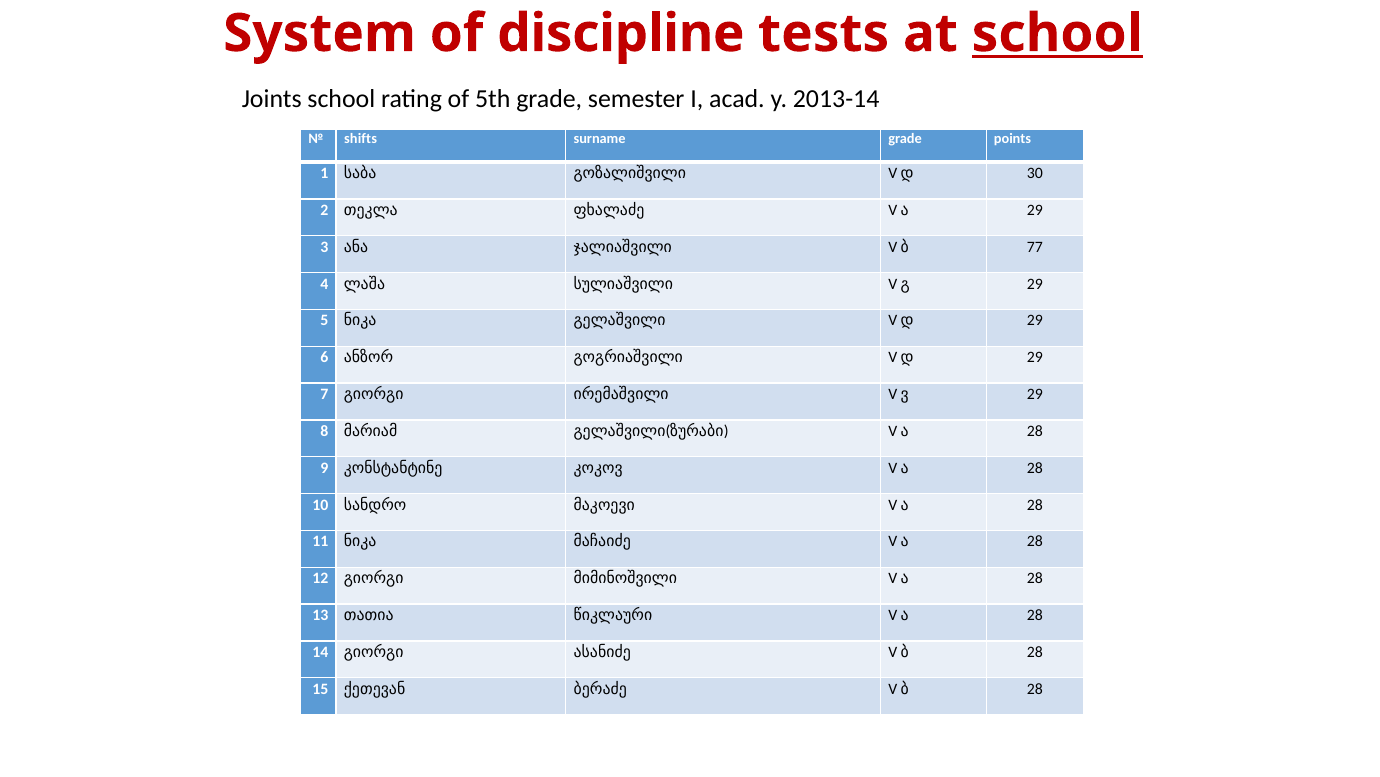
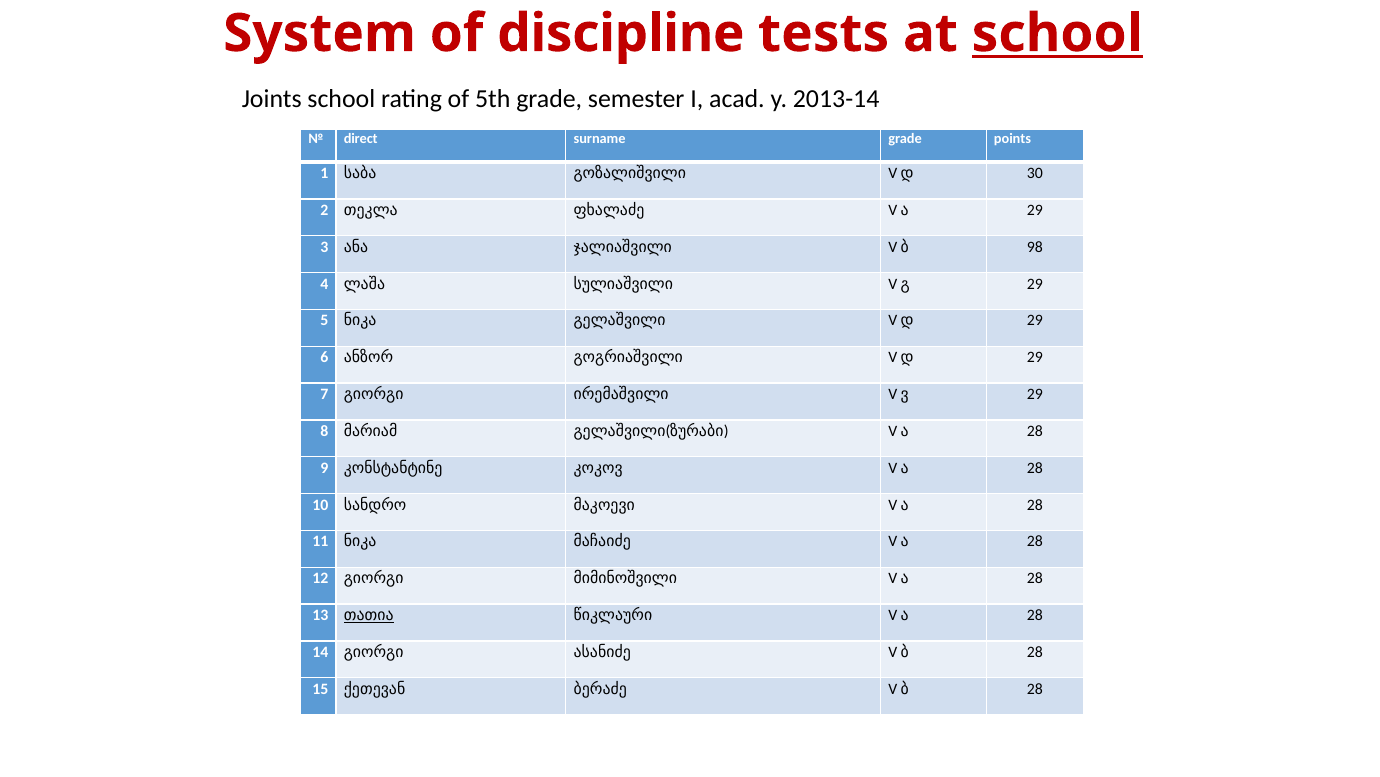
shifts: shifts -> direct
77: 77 -> 98
თათია underline: none -> present
